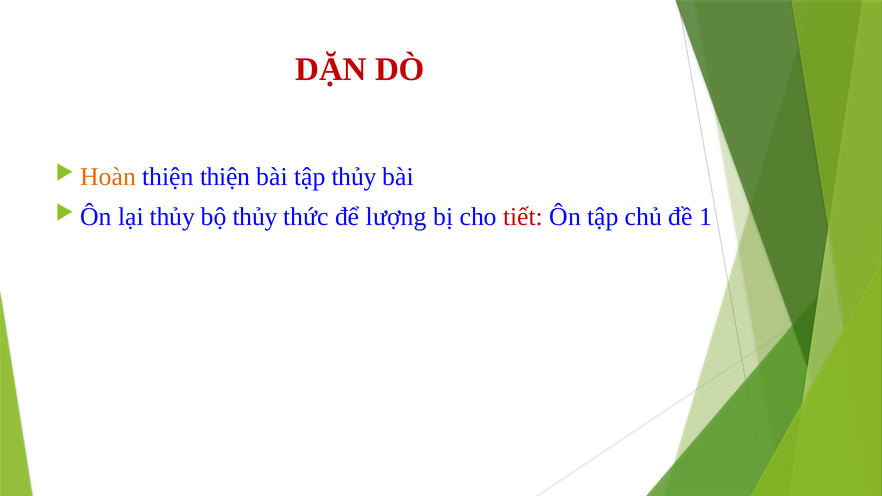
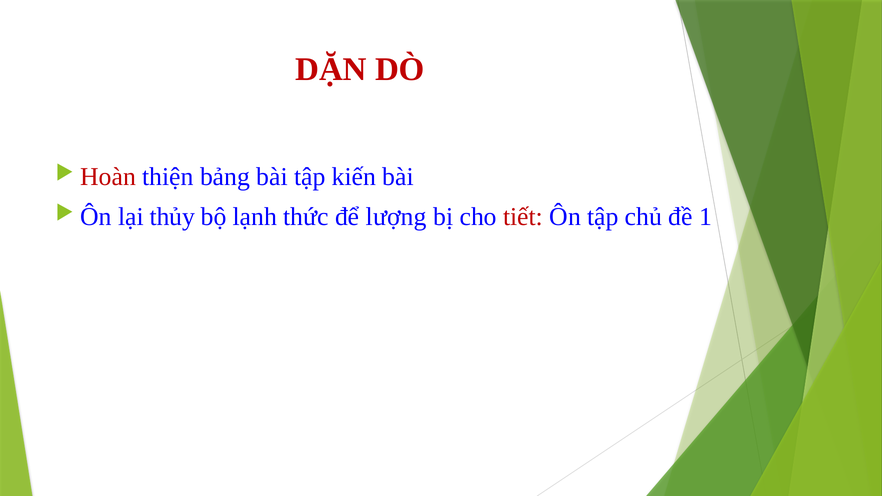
Hoàn colour: orange -> red
thiện thiện: thiện -> bảng
tập thủy: thủy -> kiến
bộ thủy: thủy -> lạnh
